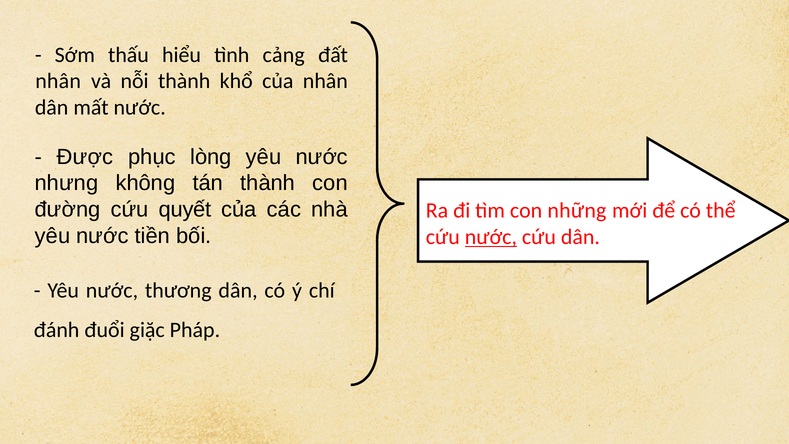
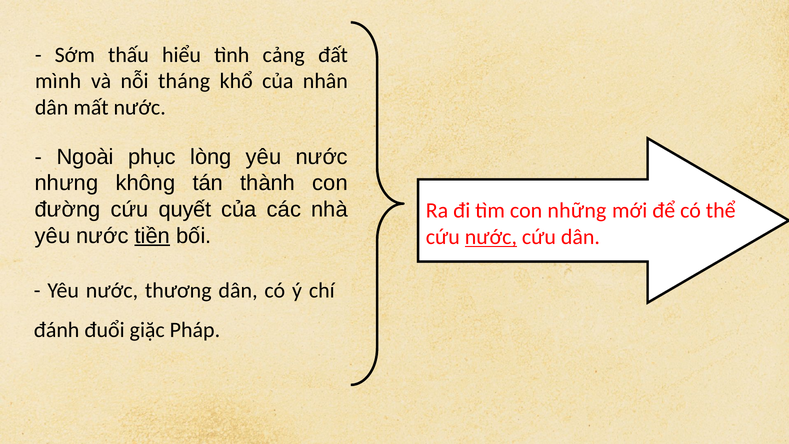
nhân at (58, 81): nhân -> mình
nỗi thành: thành -> tháng
Được: Được -> Ngoài
tiền underline: none -> present
